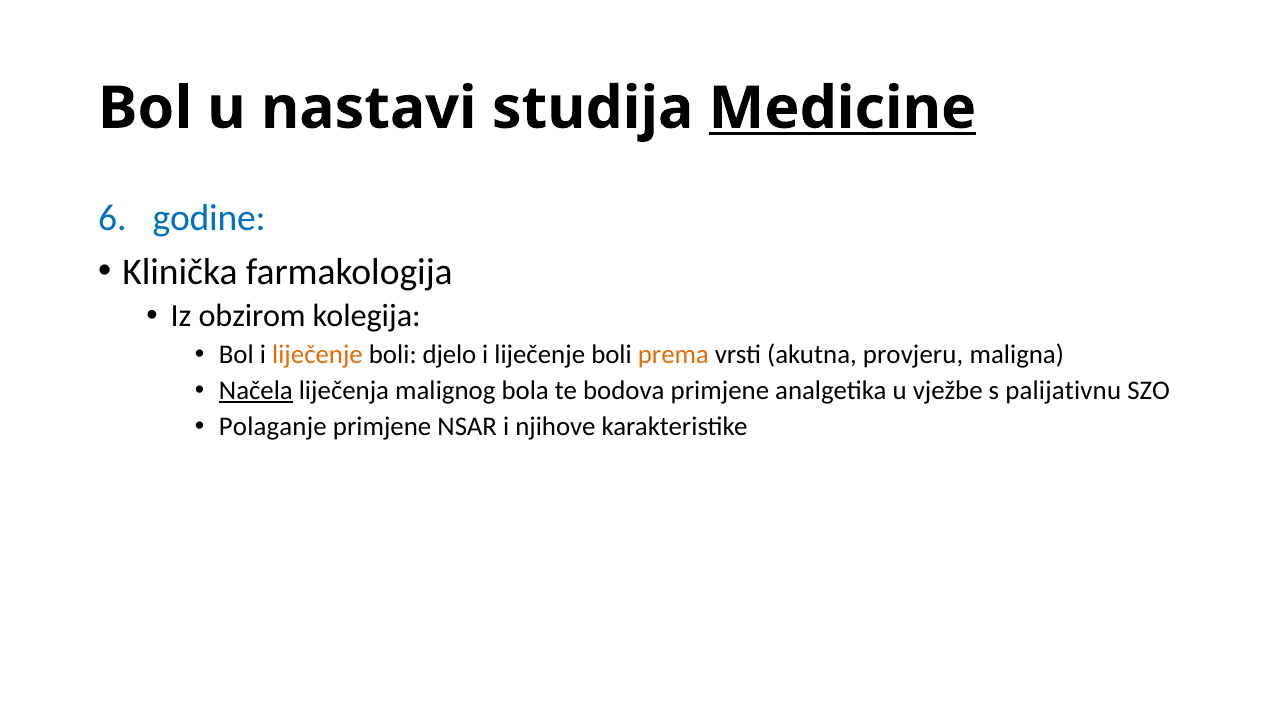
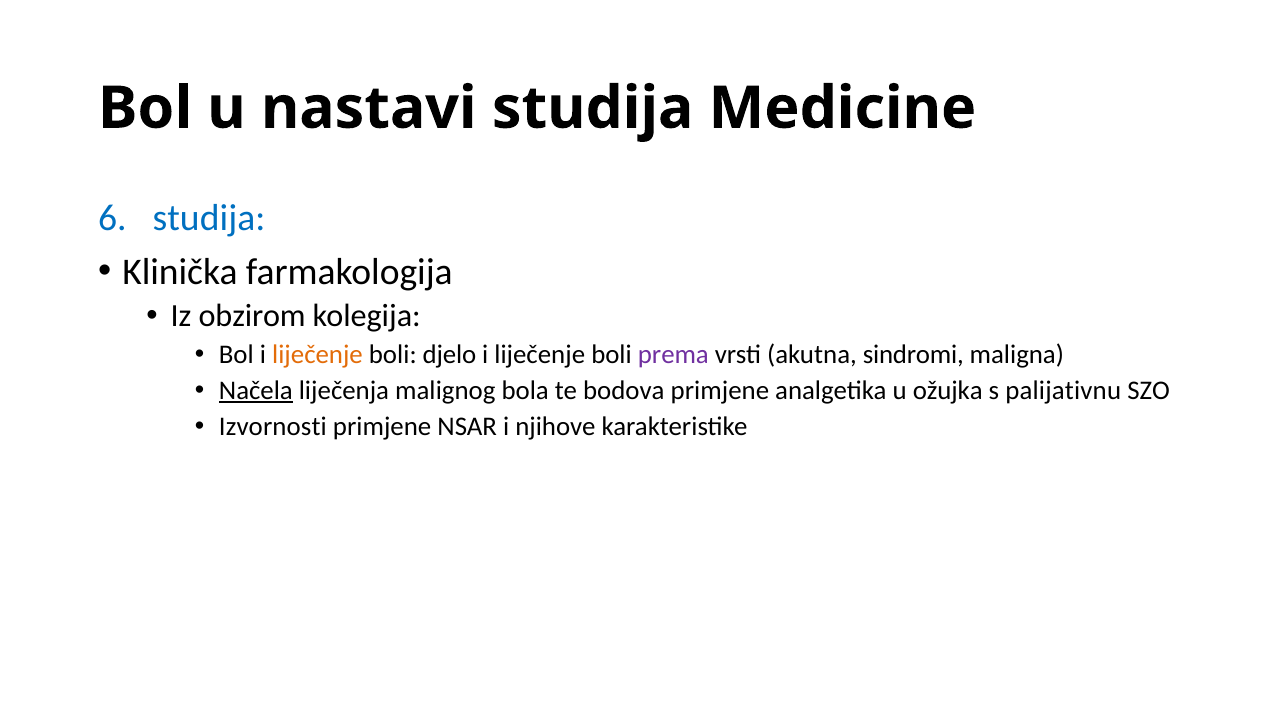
Medicine underline: present -> none
godine at (209, 218): godine -> studija
prema colour: orange -> purple
provjeru: provjeru -> sindromi
vježbe: vježbe -> ožujka
Polaganje: Polaganje -> Izvornosti
